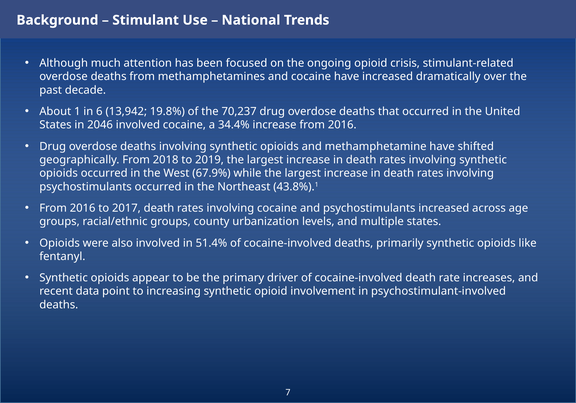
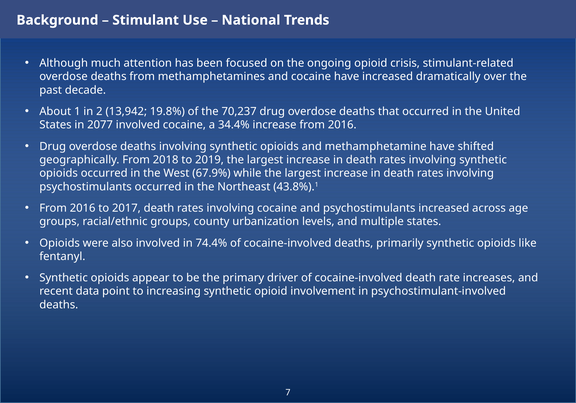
6: 6 -> 2
2046: 2046 -> 2077
51.4%: 51.4% -> 74.4%
